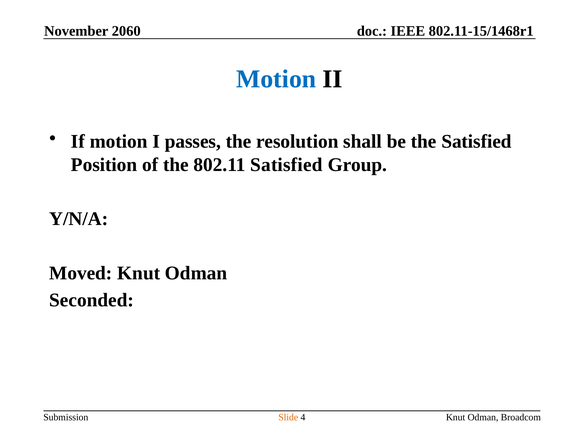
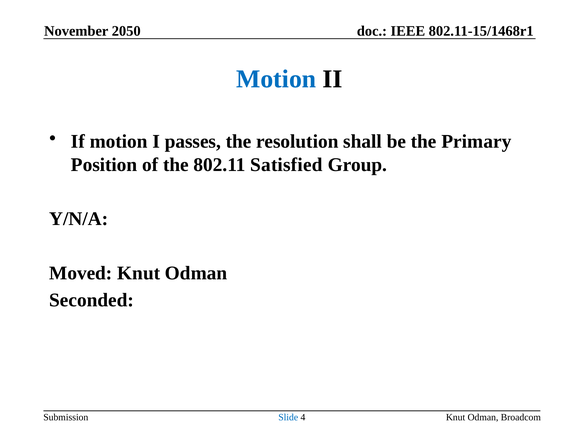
2060: 2060 -> 2050
the Satisfied: Satisfied -> Primary
Slide colour: orange -> blue
